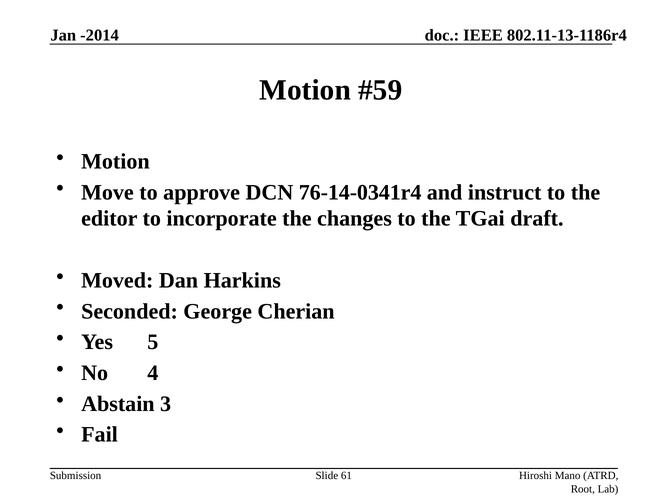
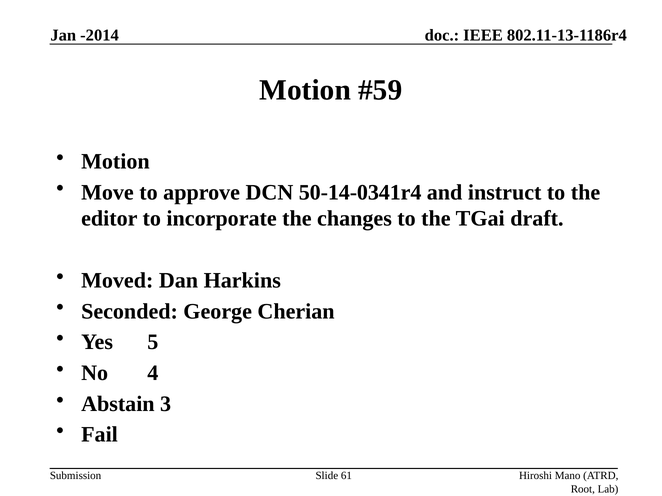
76-14-0341r4: 76-14-0341r4 -> 50-14-0341r4
